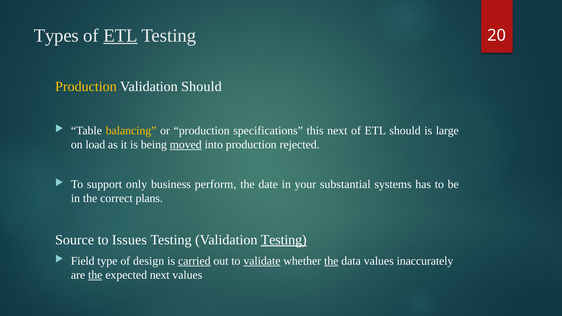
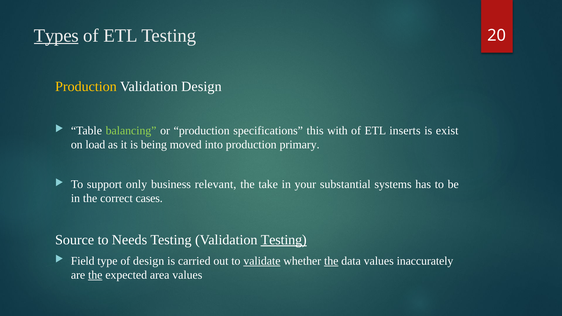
Types underline: none -> present
ETL at (121, 36) underline: present -> none
Validation Should: Should -> Design
balancing colour: yellow -> light green
this next: next -> with
ETL should: should -> inserts
large: large -> exist
moved underline: present -> none
rejected: rejected -> primary
perform: perform -> relevant
date: date -> take
plans: plans -> cases
Issues: Issues -> Needs
carried underline: present -> none
expected next: next -> area
